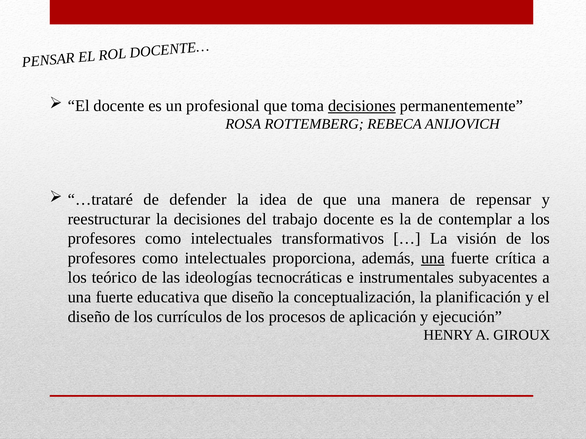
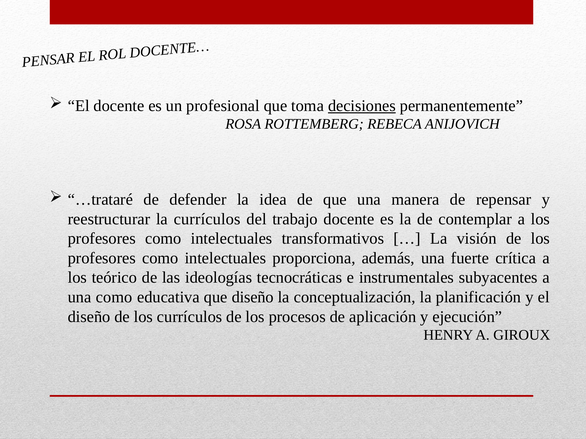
la decisiones: decisiones -> currículos
una at (433, 258) underline: present -> none
fuerte at (114, 297): fuerte -> como
